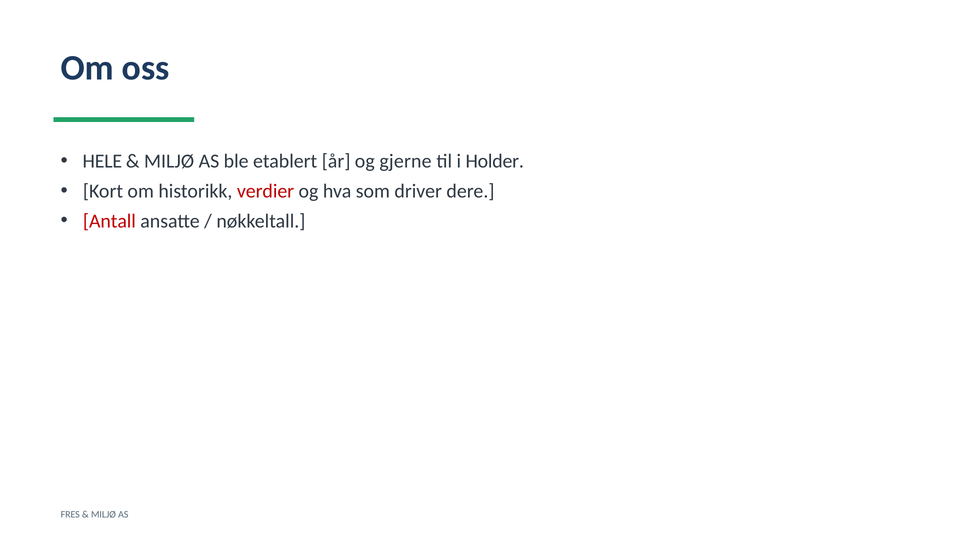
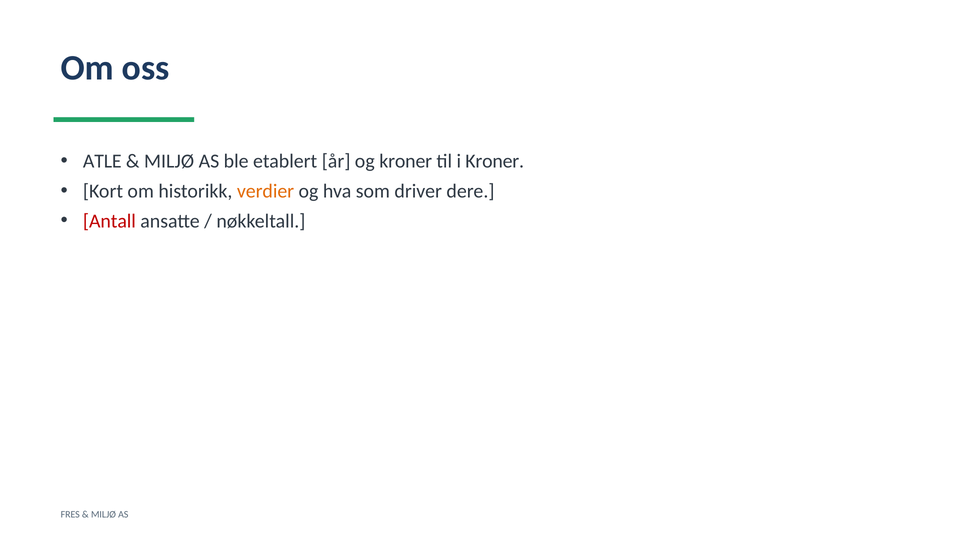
HELE: HELE -> ATLE
og gjerne: gjerne -> kroner
i Holder: Holder -> Kroner
verdier colour: red -> orange
